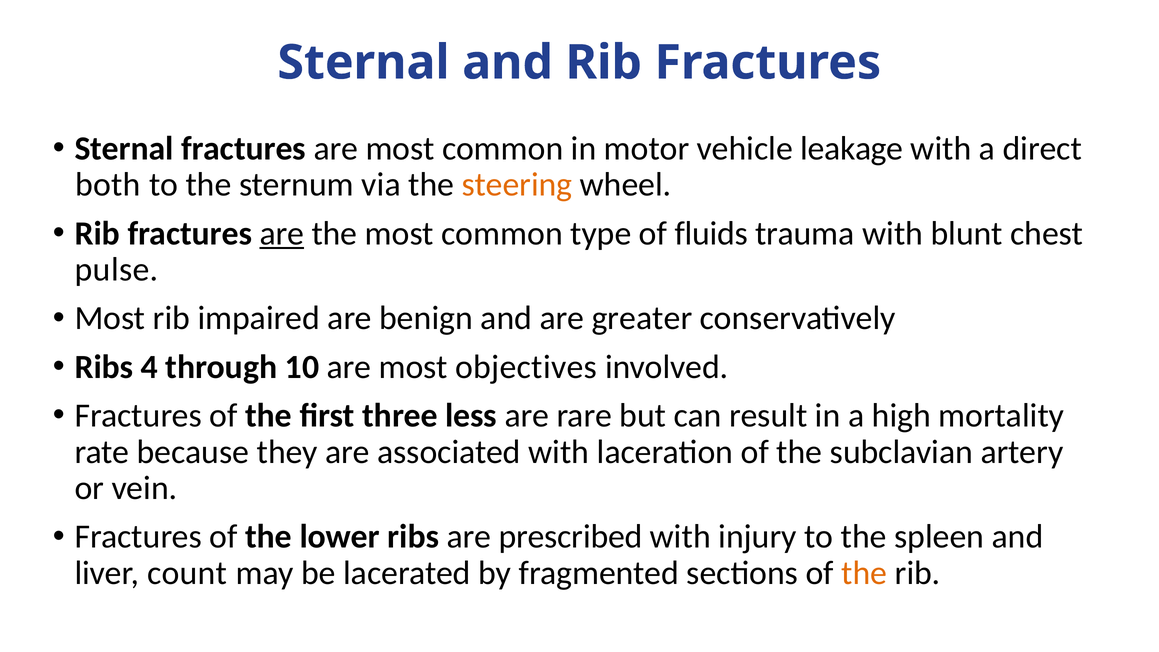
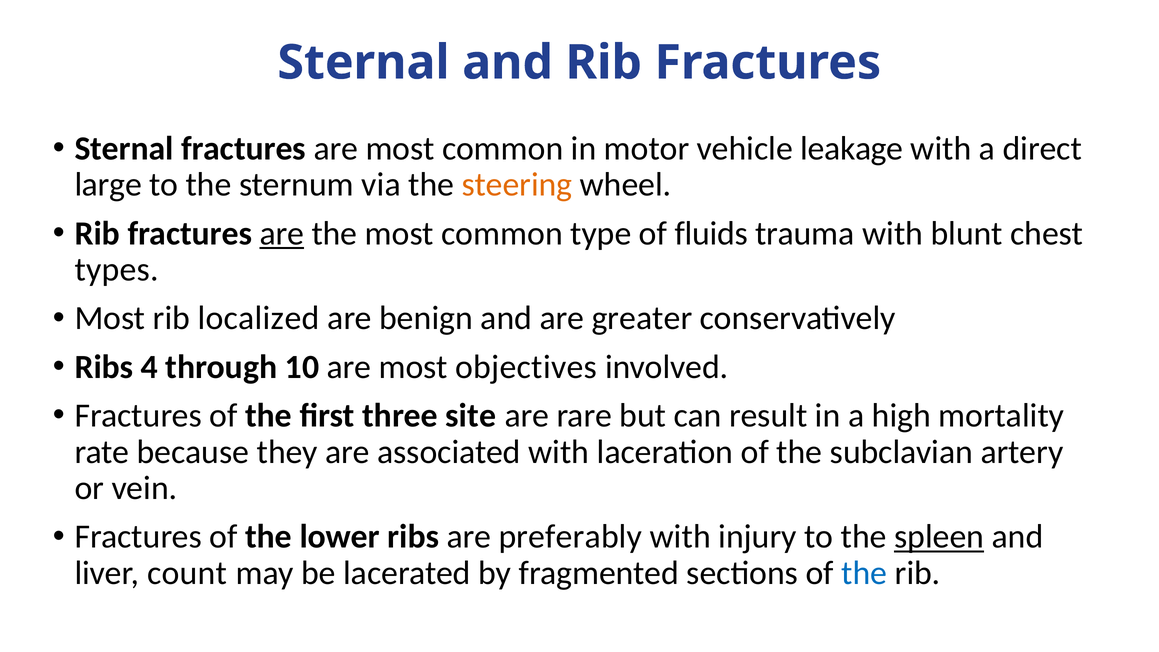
both: both -> large
pulse: pulse -> types
impaired: impaired -> localized
less: less -> site
prescribed: prescribed -> preferably
spleen underline: none -> present
the at (864, 573) colour: orange -> blue
